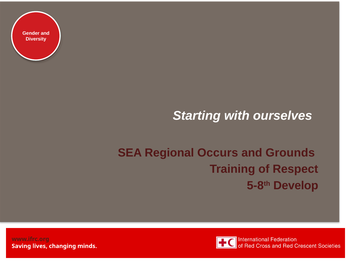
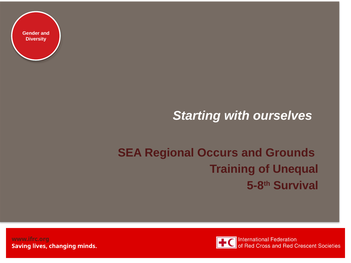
Respect: Respect -> Unequal
Develop: Develop -> Survival
